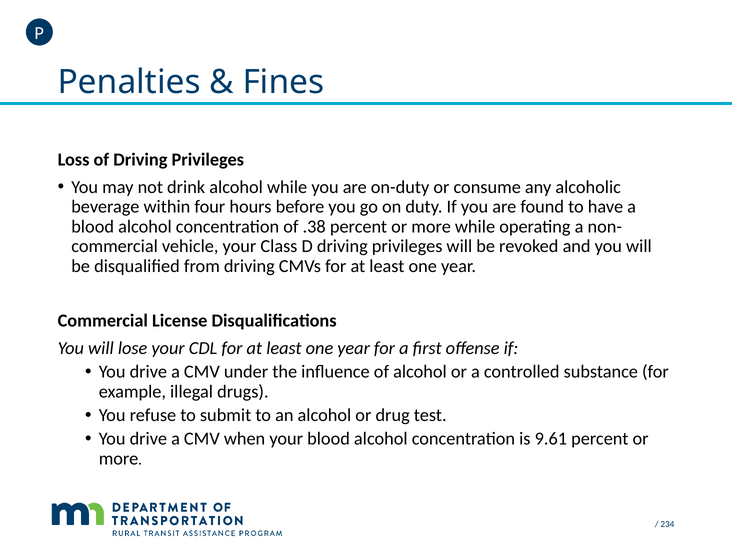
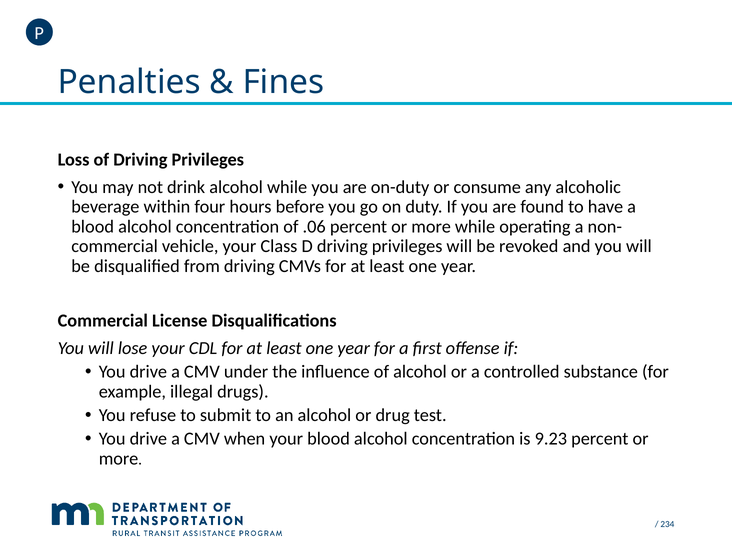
.38: .38 -> .06
9.61: 9.61 -> 9.23
